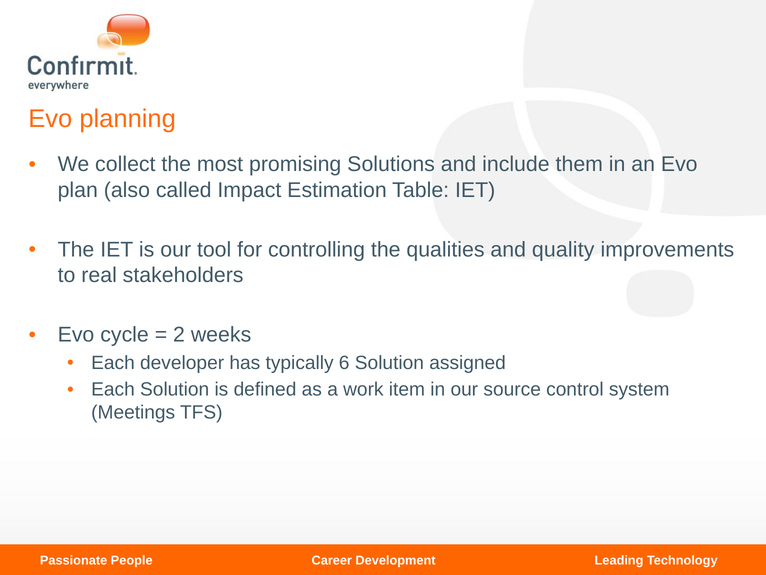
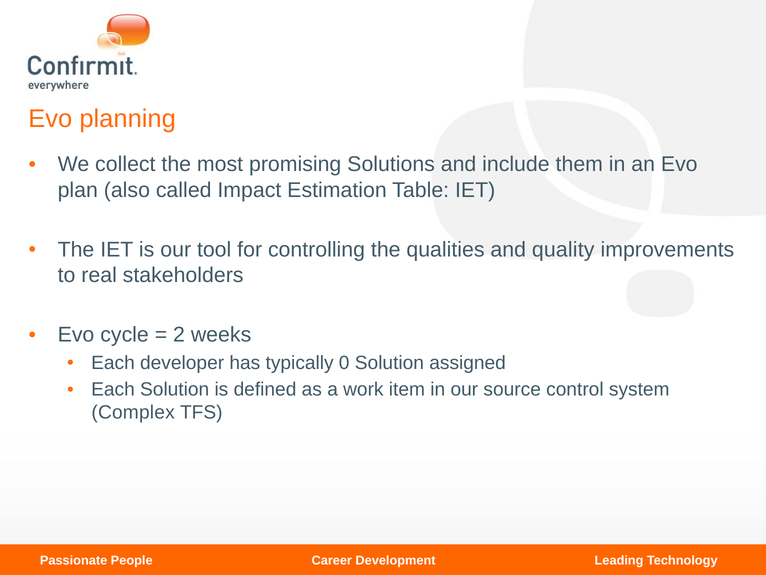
6: 6 -> 0
Meetings: Meetings -> Complex
